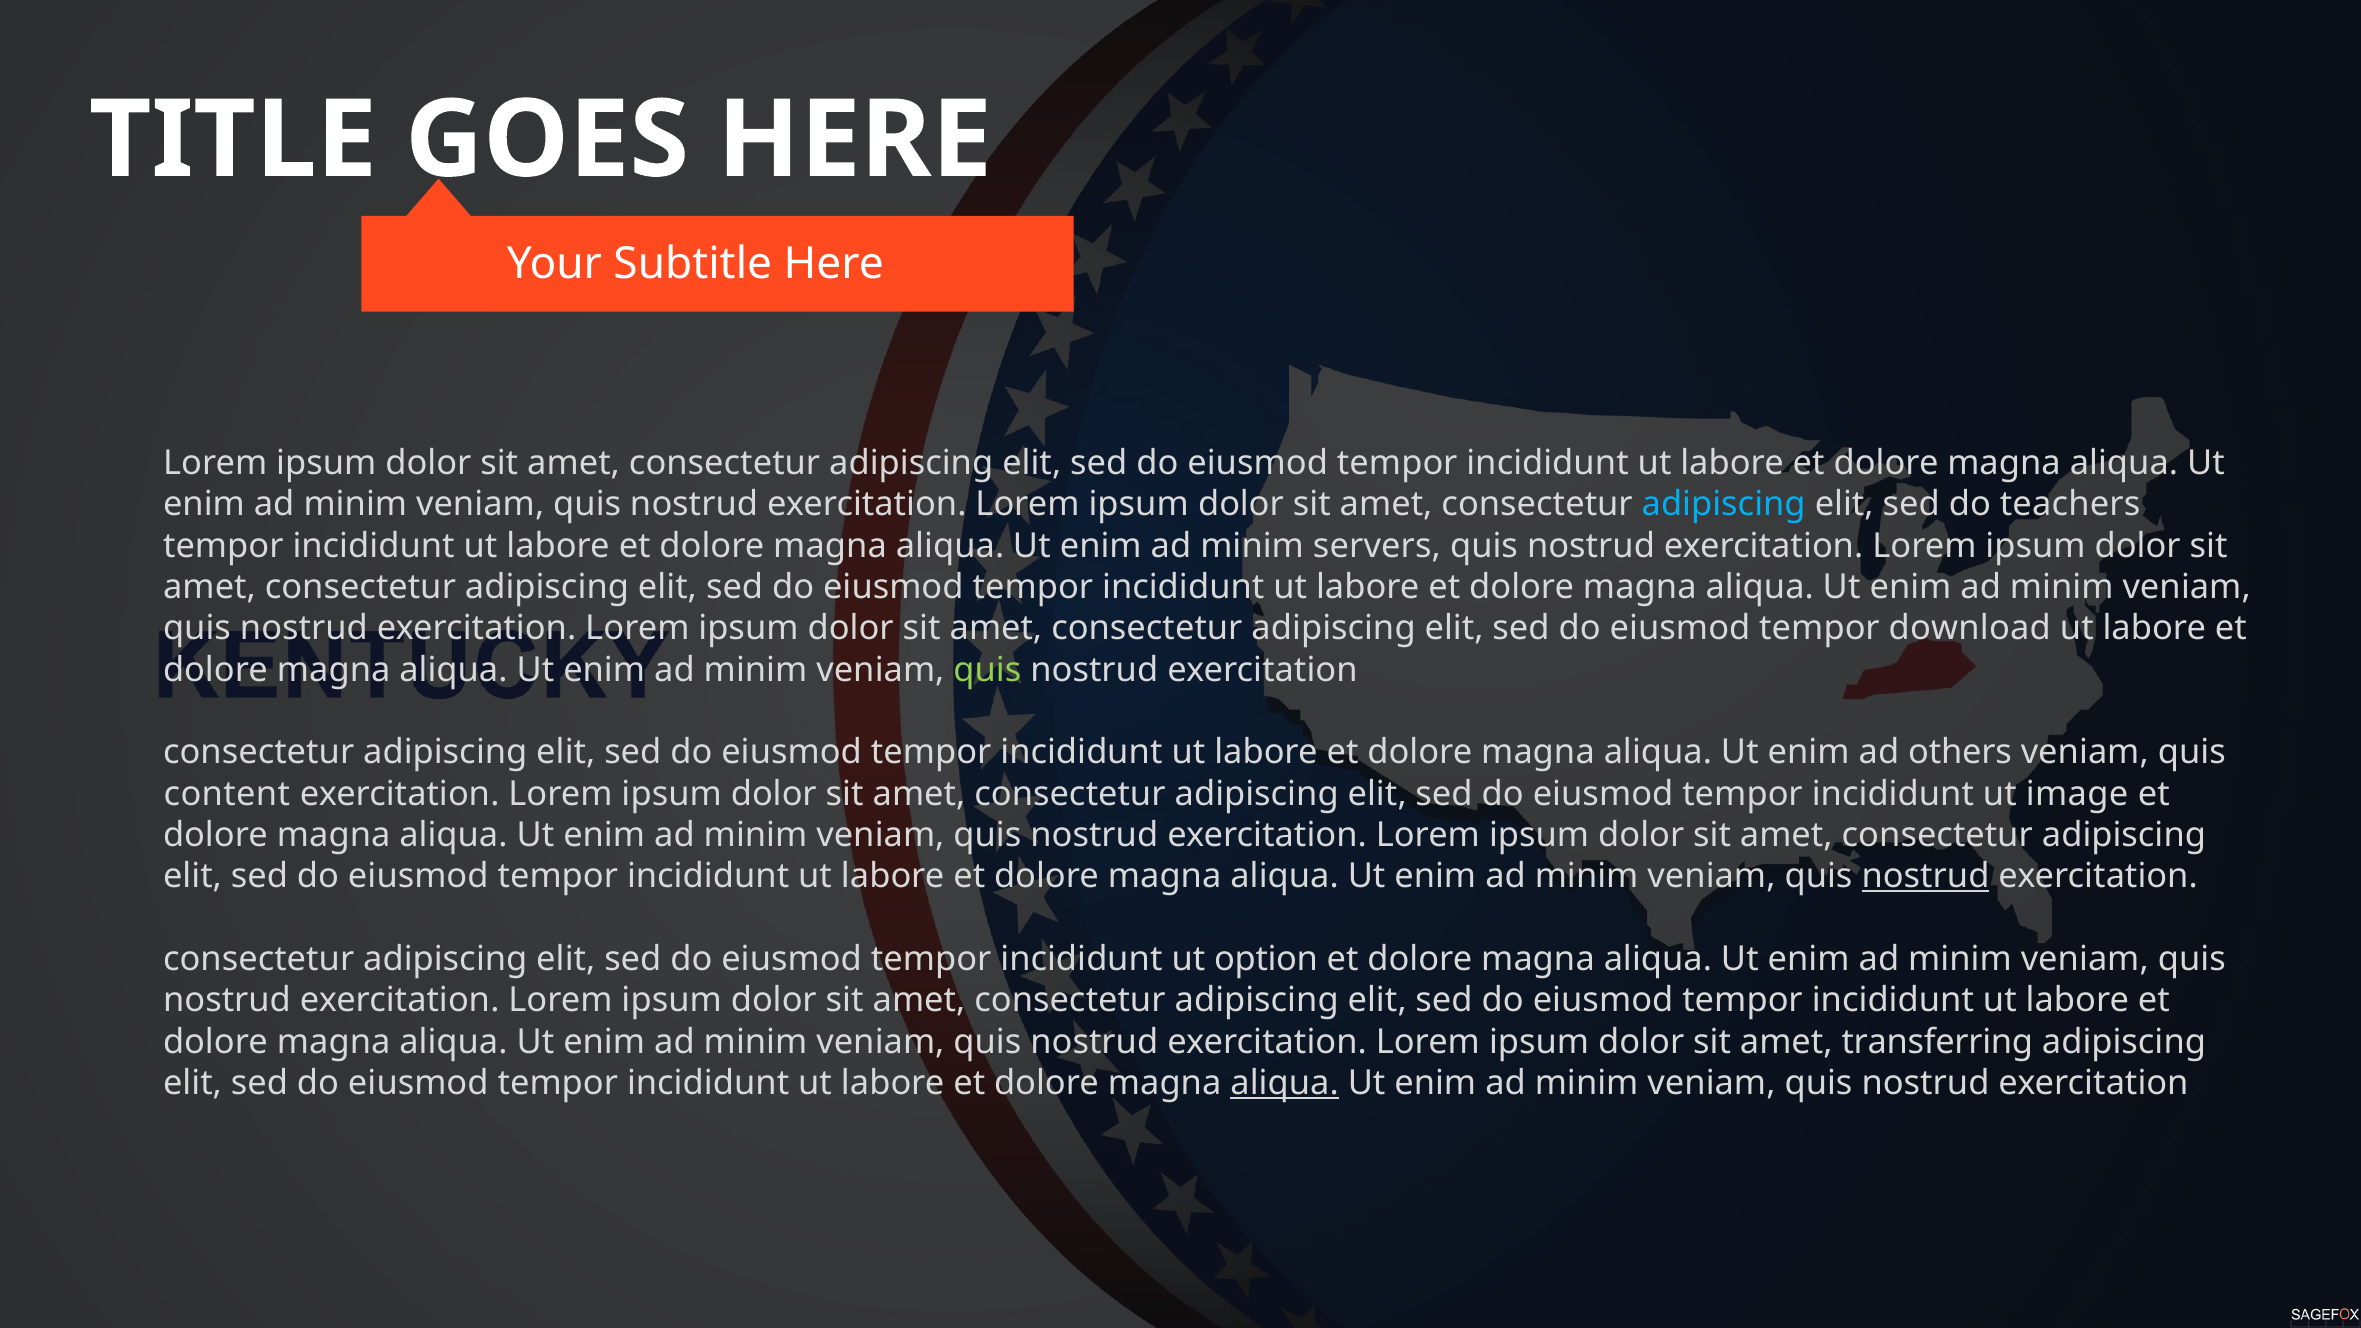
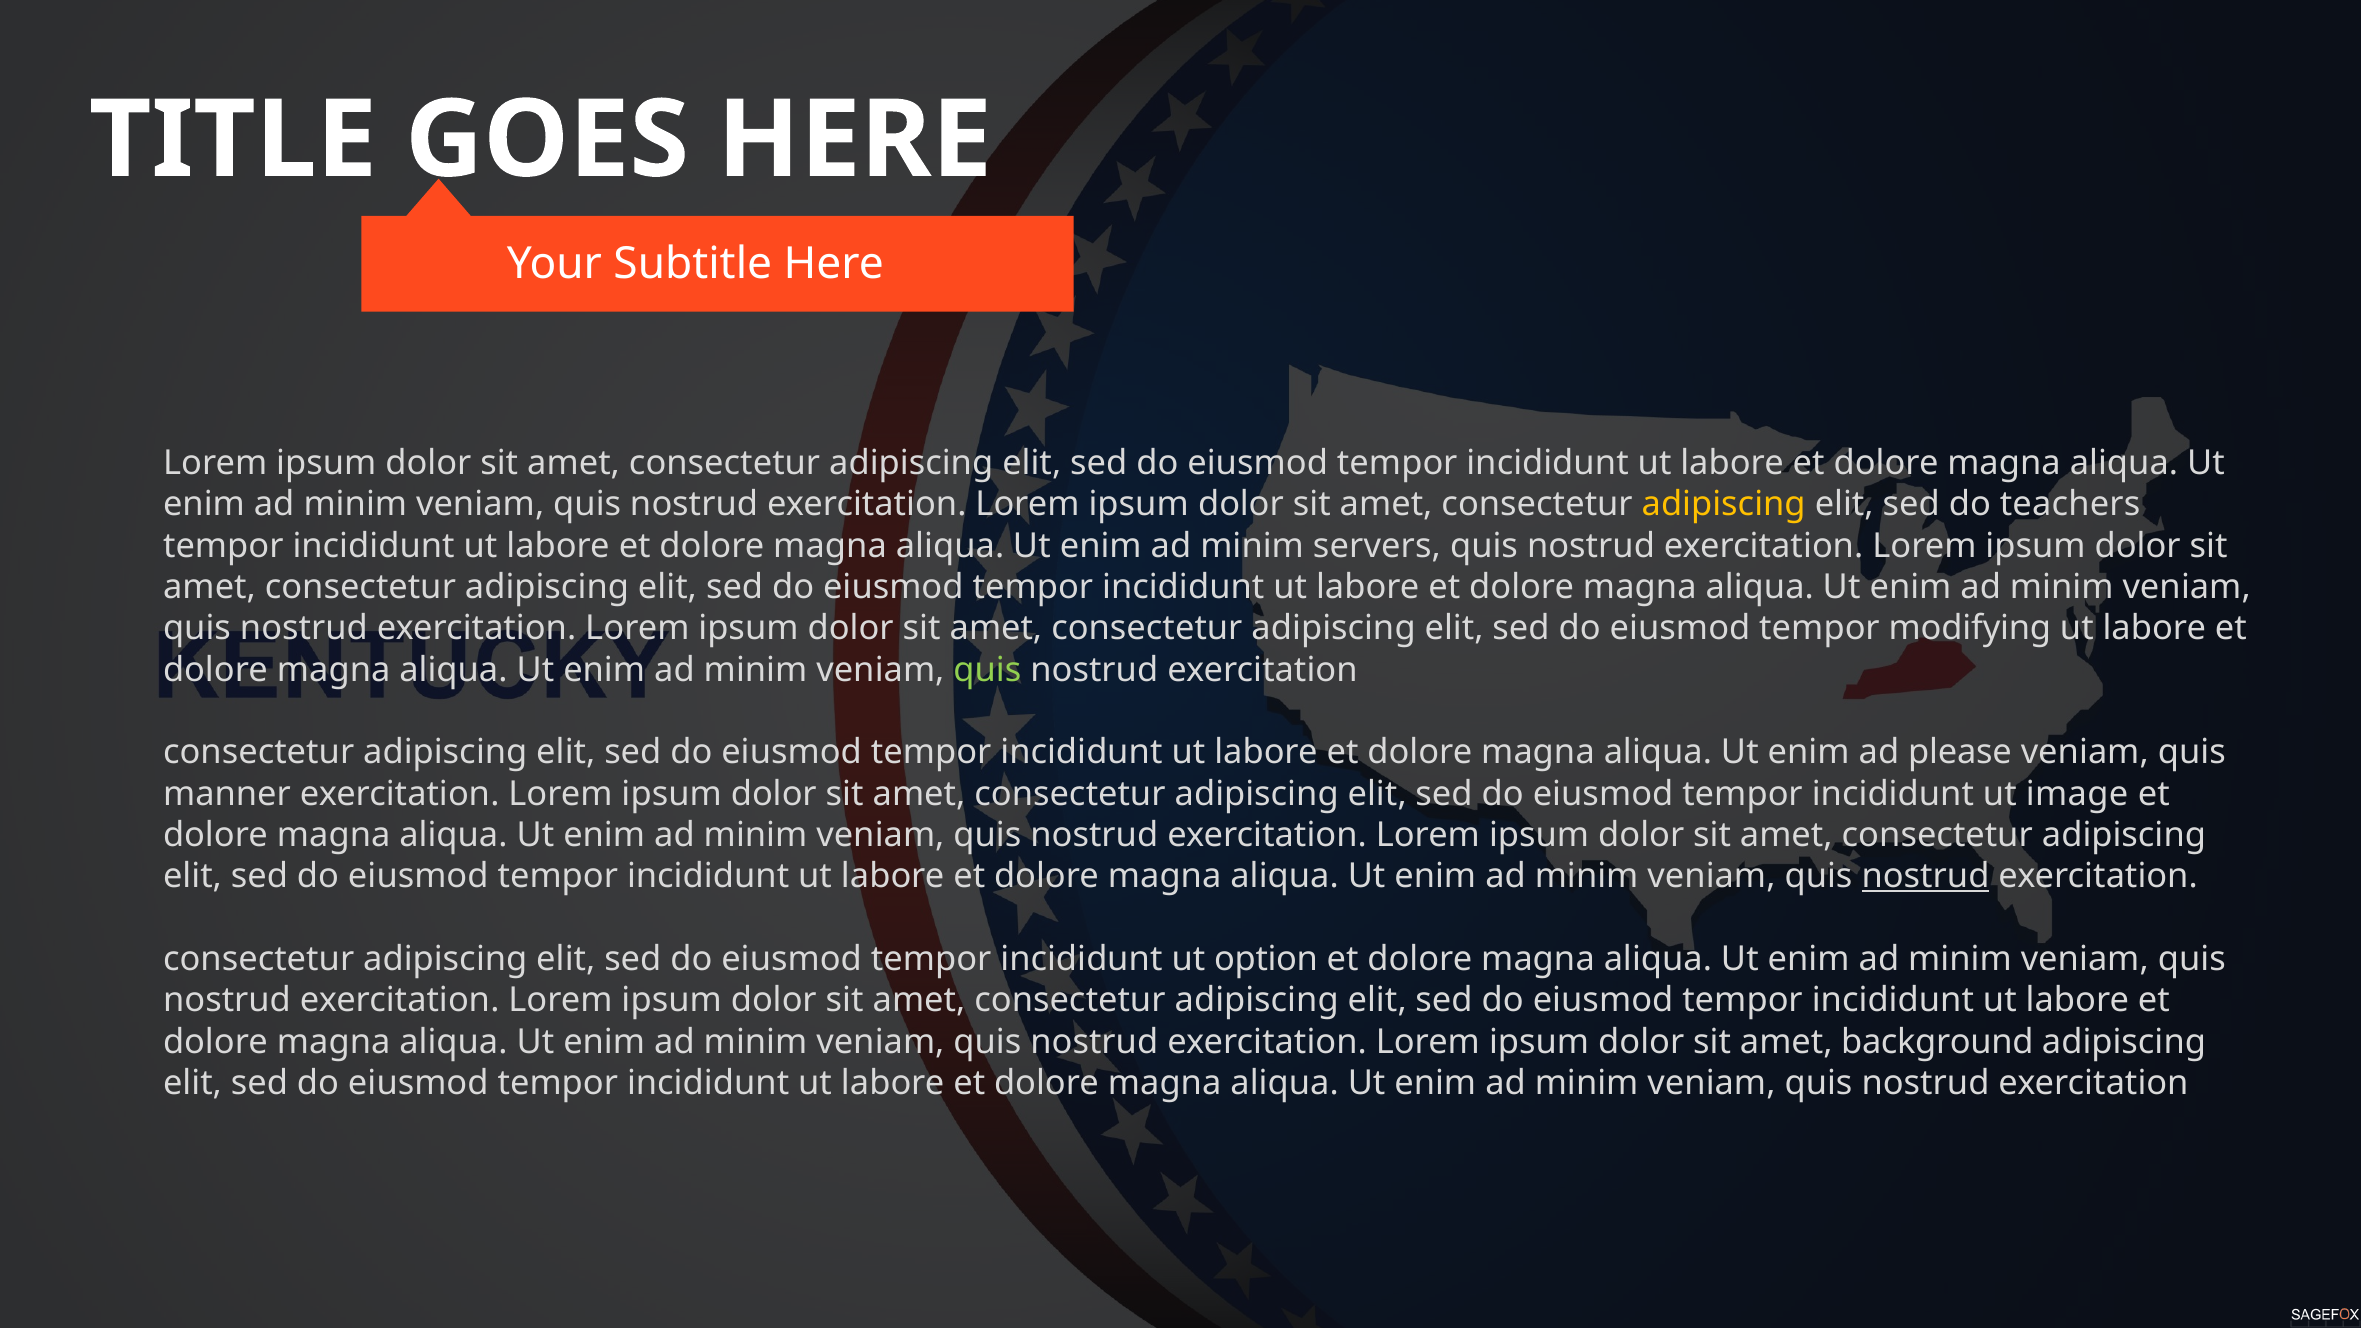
adipiscing at (1724, 504) colour: light blue -> yellow
download: download -> modifying
others: others -> please
content: content -> manner
transferring: transferring -> background
aliqua at (1285, 1083) underline: present -> none
